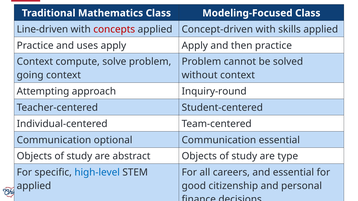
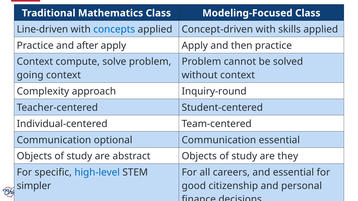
concepts colour: red -> blue
uses: uses -> after
Attempting: Attempting -> Complexity
type: type -> they
applied at (34, 186): applied -> simpler
